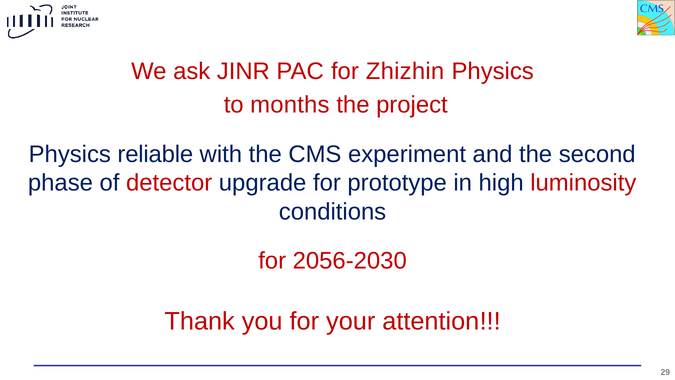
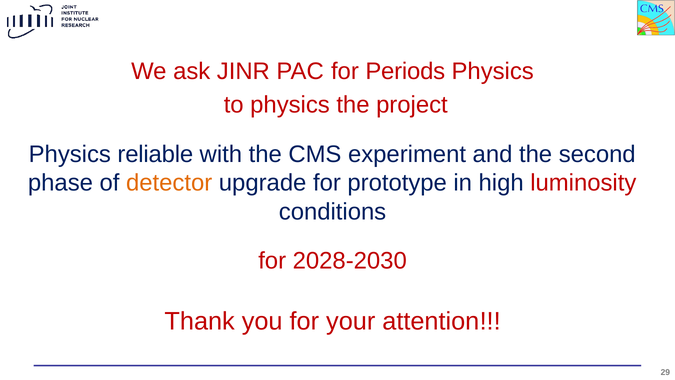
Zhizhin: Zhizhin -> Periods
to months: months -> physics
detector colour: red -> orange
2056-2030: 2056-2030 -> 2028-2030
